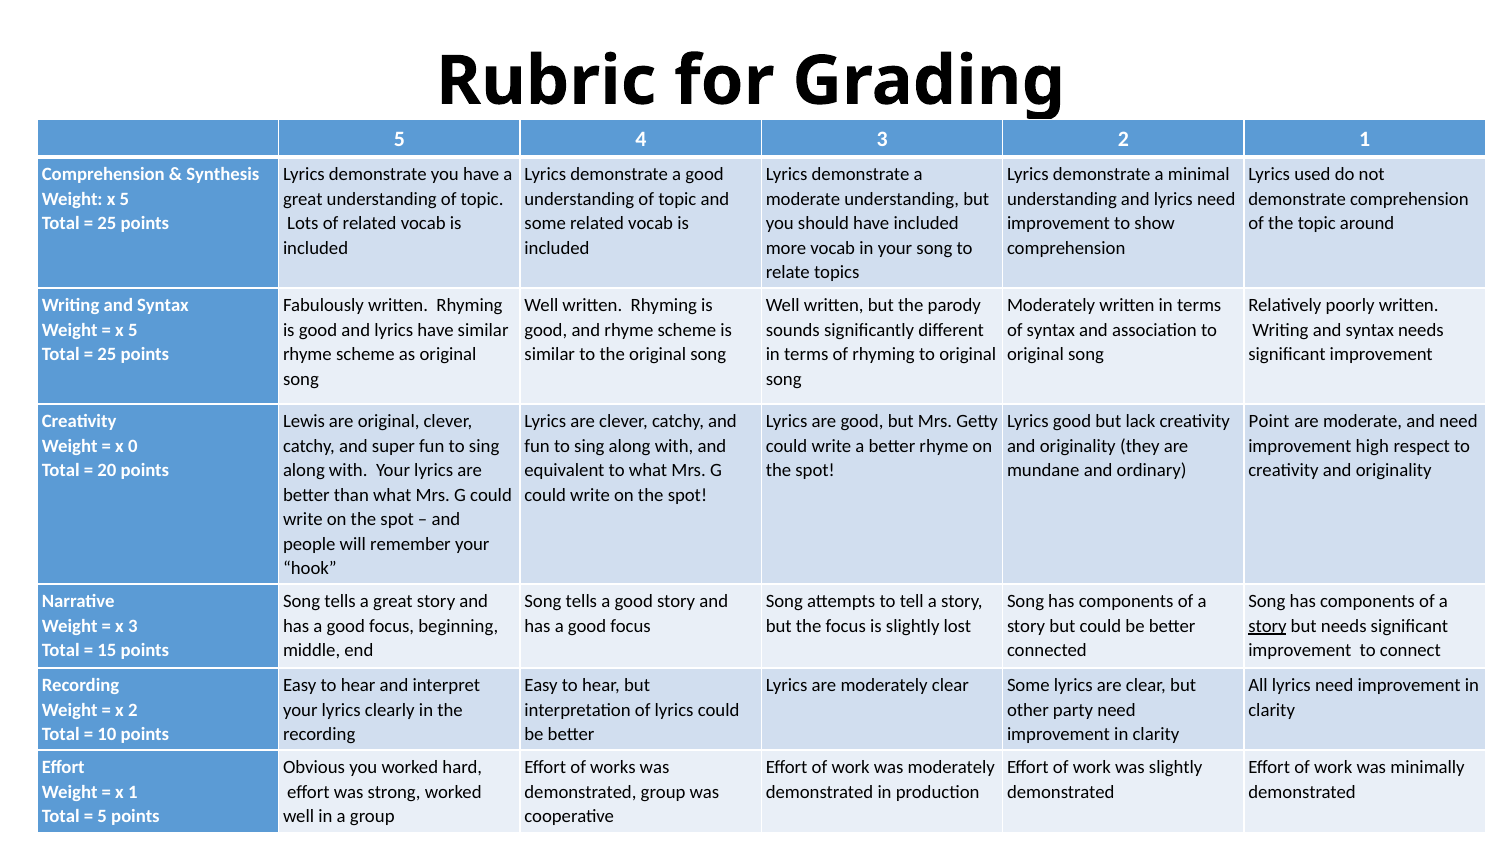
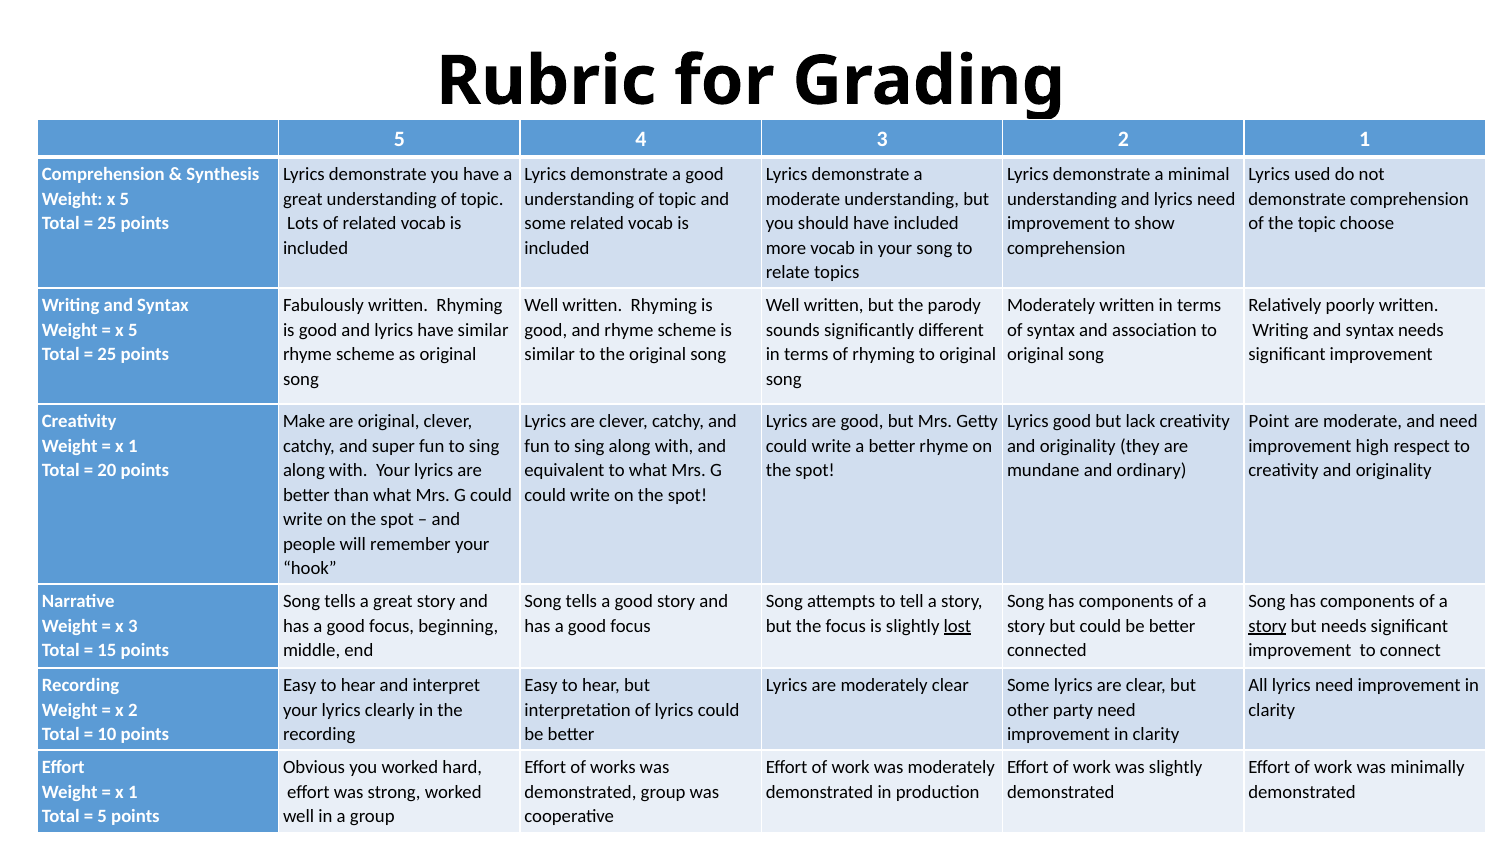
around: around -> choose
Lewis: Lewis -> Make
0 at (133, 446): 0 -> 1
lost underline: none -> present
